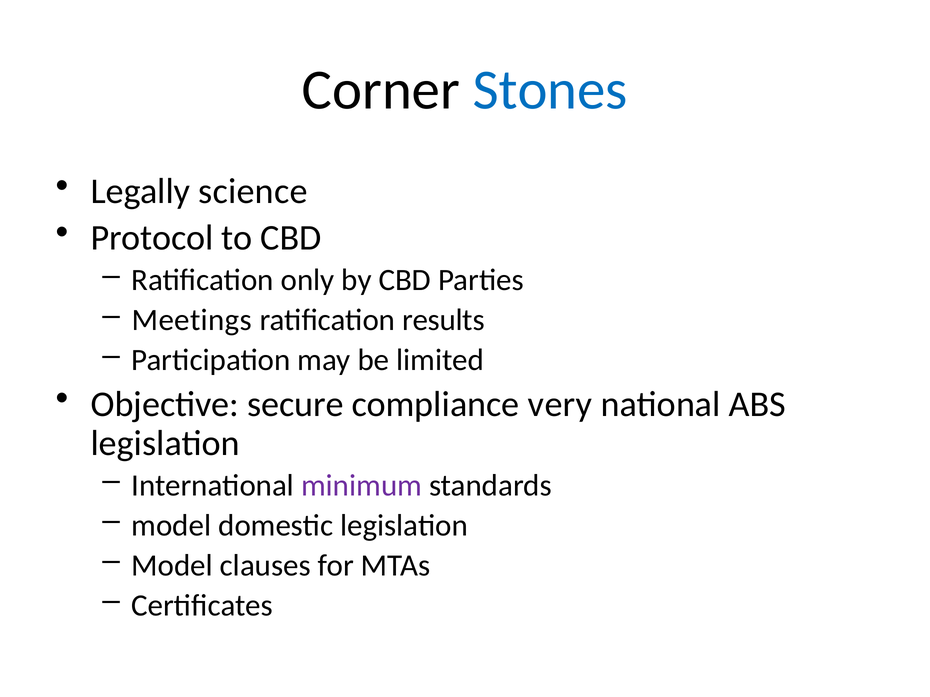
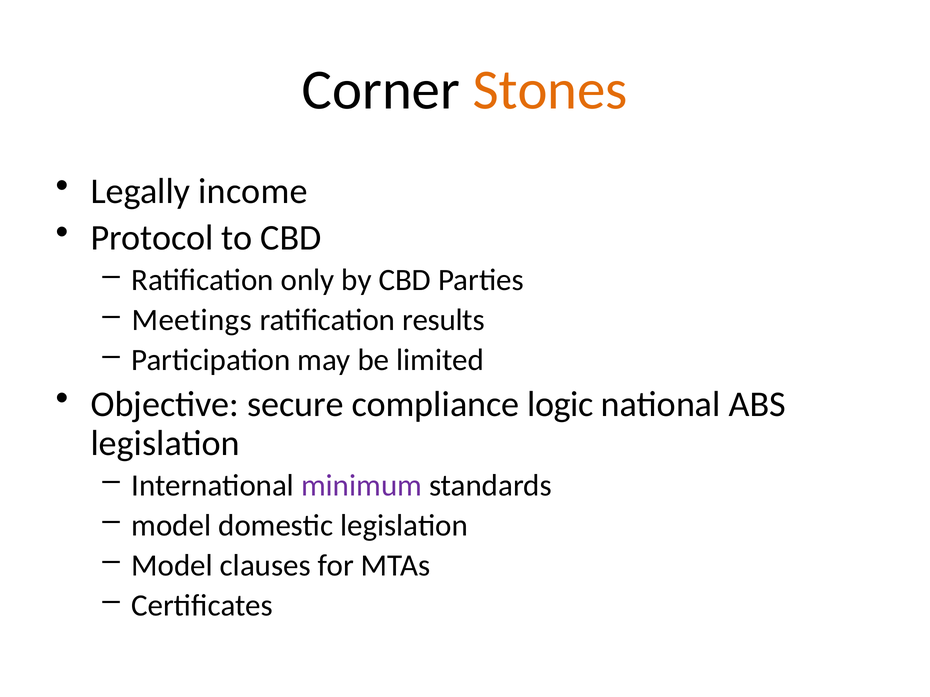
Stones colour: blue -> orange
science: science -> income
very: very -> logic
